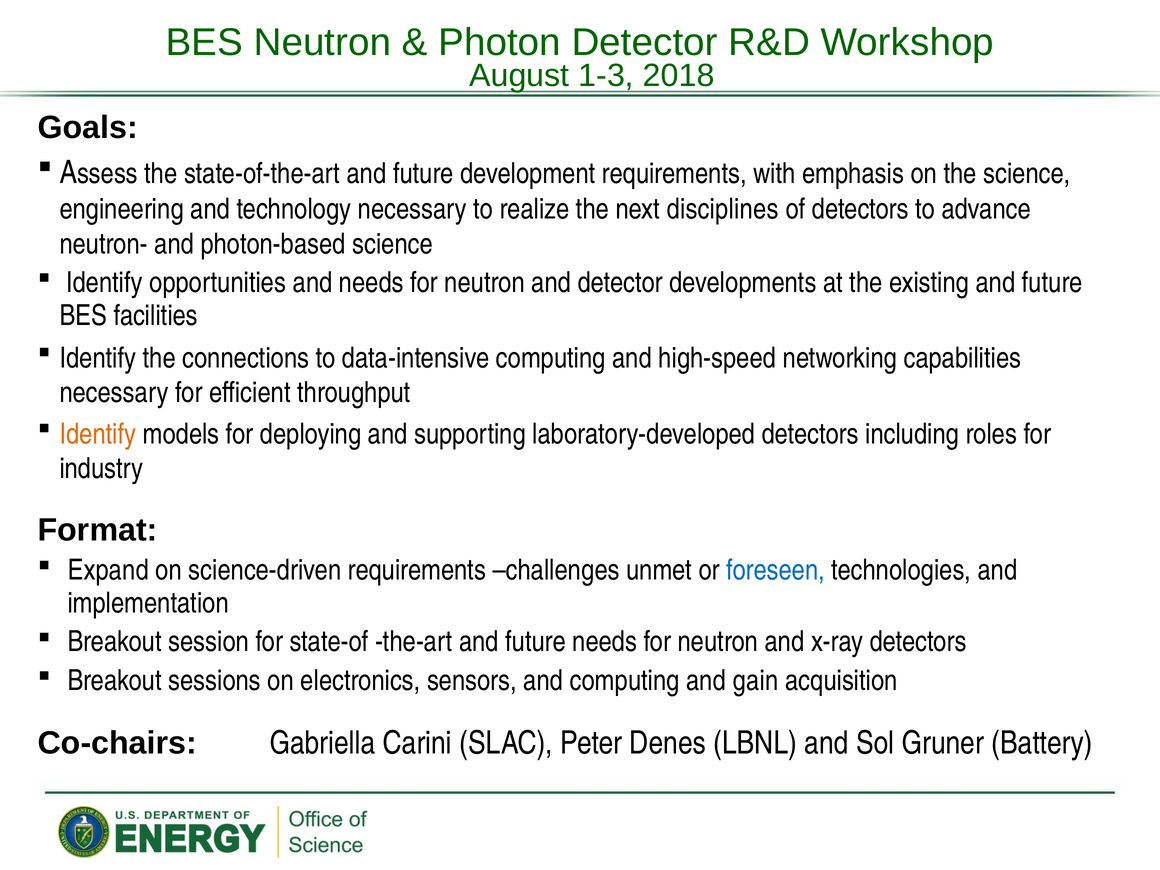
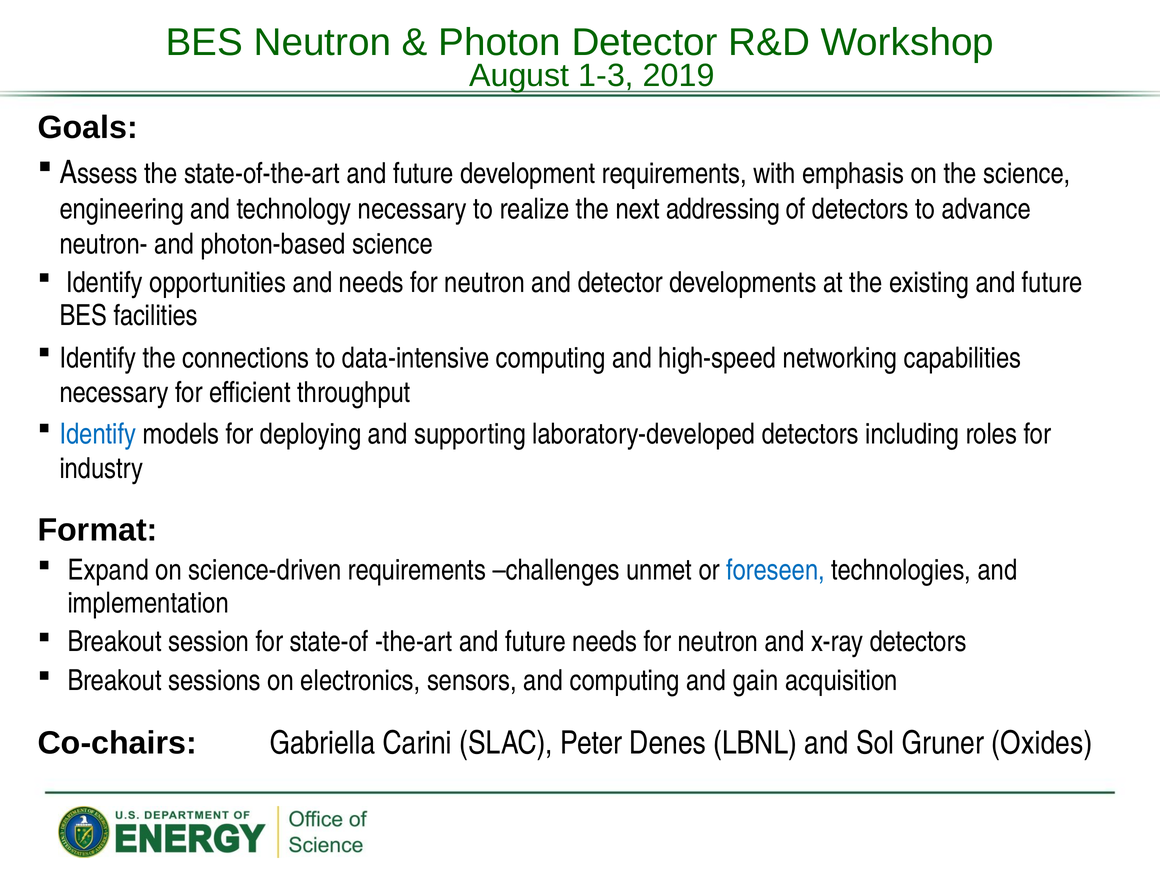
2018: 2018 -> 2019
disciplines: disciplines -> addressing
Identify at (98, 434) colour: orange -> blue
Battery: Battery -> Oxides
